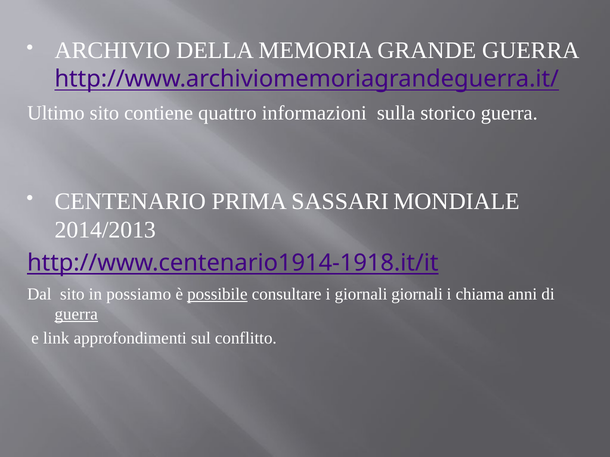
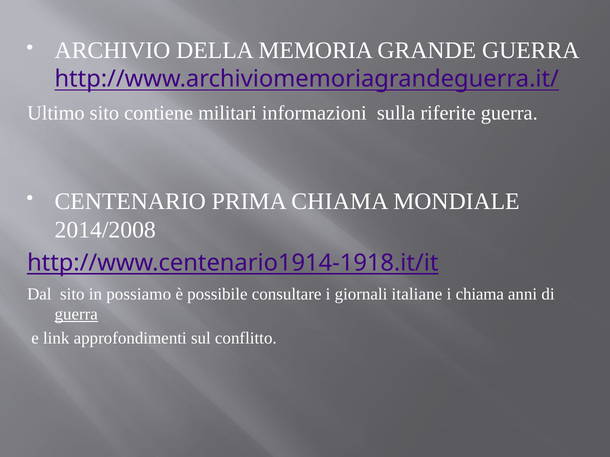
quattro: quattro -> militari
storico: storico -> riferite
PRIMA SASSARI: SASSARI -> CHIAMA
2014/2013: 2014/2013 -> 2014/2008
possibile underline: present -> none
giornali giornali: giornali -> italiane
